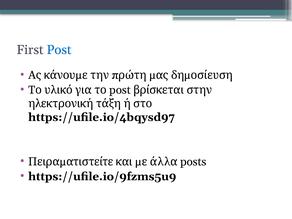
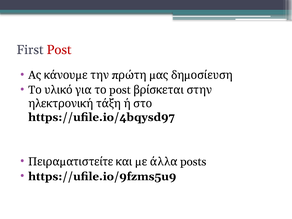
Post colour: blue -> red
